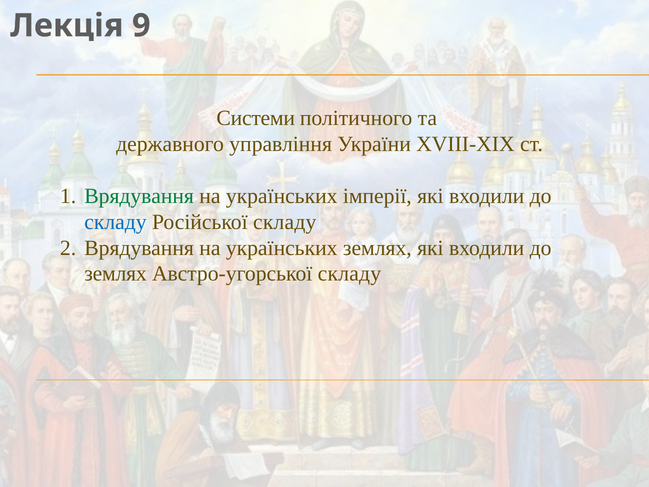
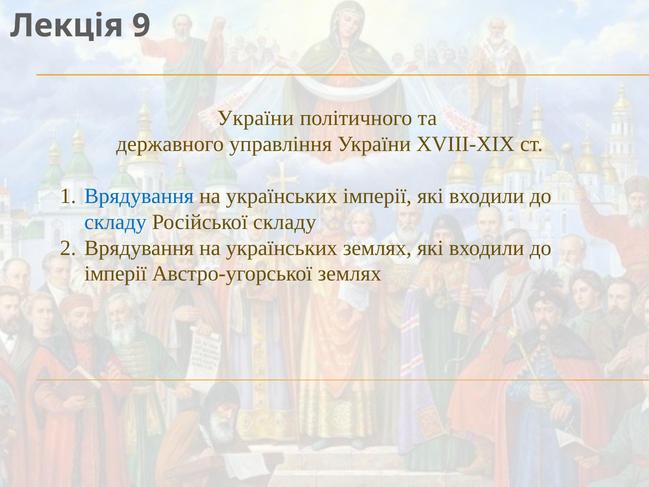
Системи at (256, 118): Системи -> України
Врядування at (139, 196) colour: green -> blue
землях at (116, 274): землях -> імперії
Австро-угорської складу: складу -> землях
